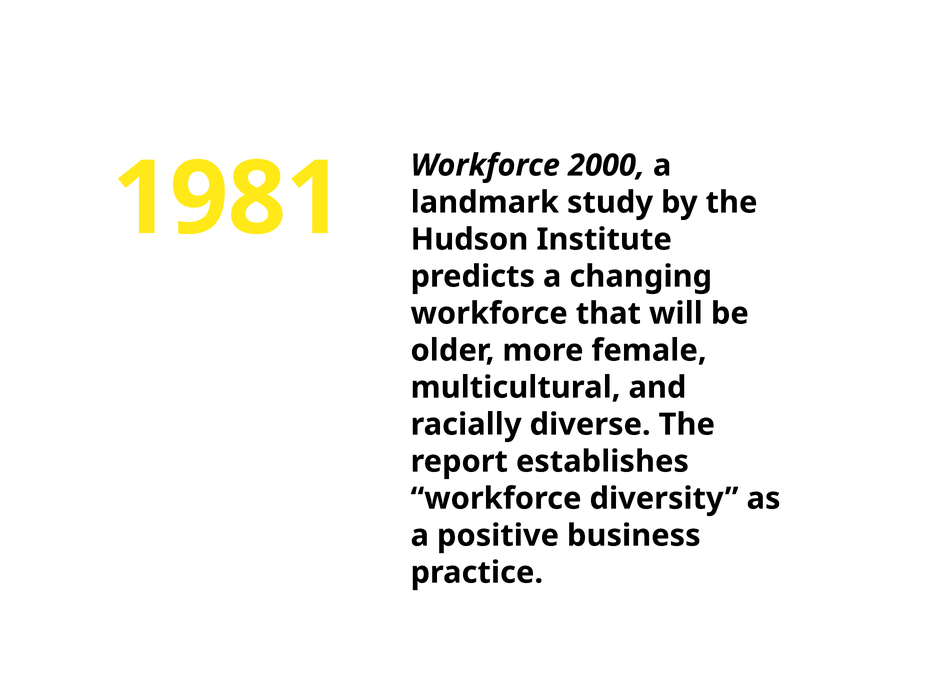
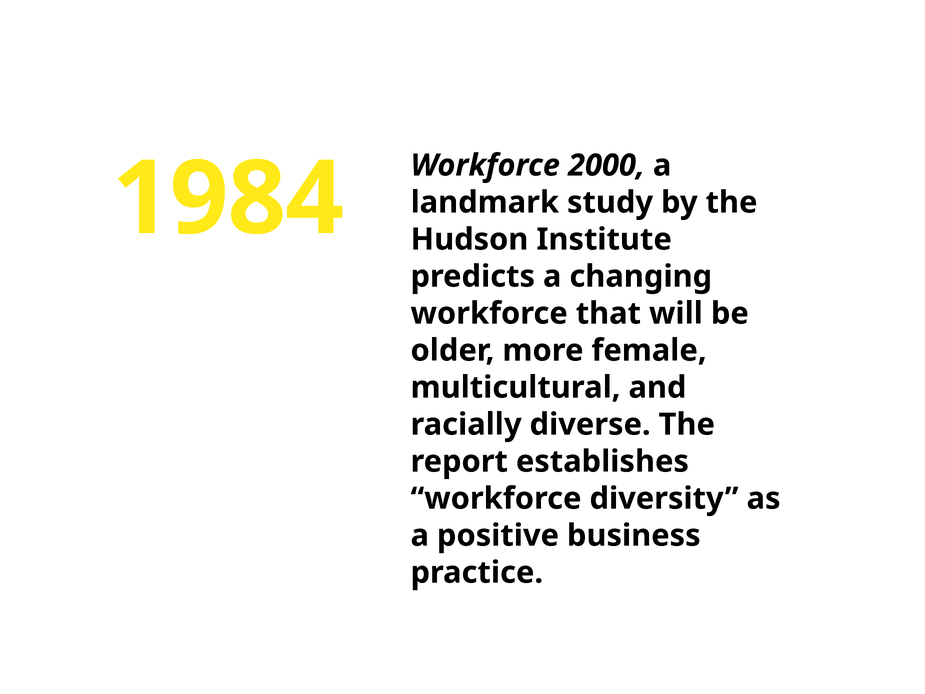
1981: 1981 -> 1984
